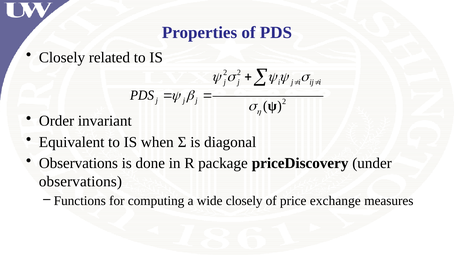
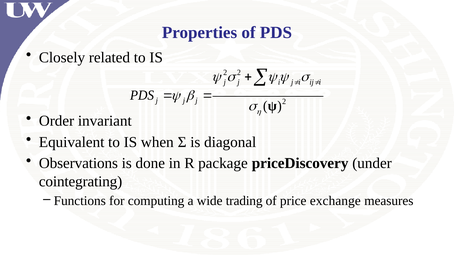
observations at (80, 182): observations -> cointegrating
wide closely: closely -> trading
